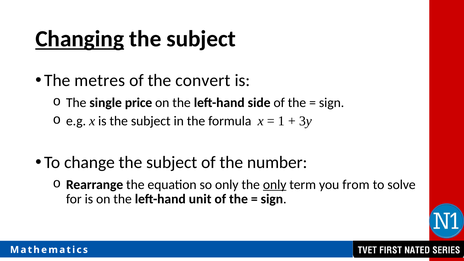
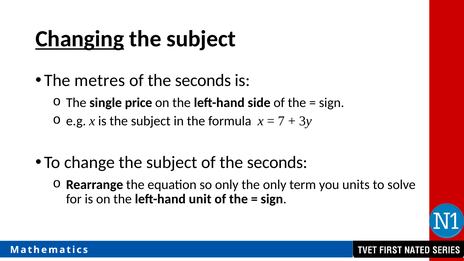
convert at (203, 81): convert -> seconds
1: 1 -> 7
subject of the number: number -> seconds
only at (275, 185) underline: present -> none
from: from -> units
